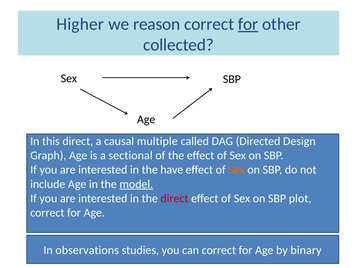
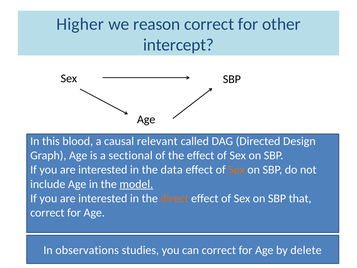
for at (248, 24) underline: present -> none
collected: collected -> intercept
this direct: direct -> blood
multiple: multiple -> relevant
have: have -> data
direct at (174, 198) colour: red -> orange
plot: plot -> that
binary: binary -> delete
